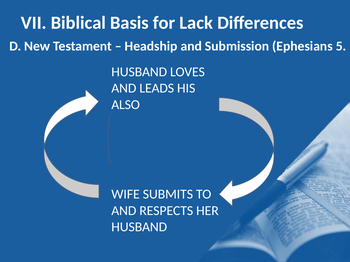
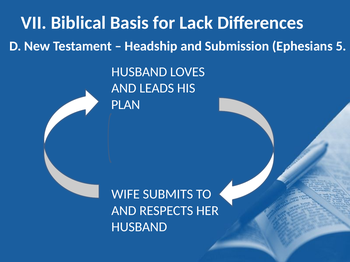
ALSO: ALSO -> PLAN
